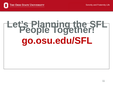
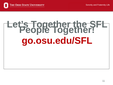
Let’s Planning: Planning -> Together
